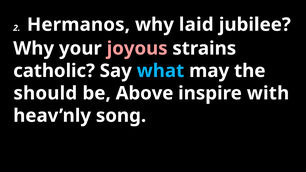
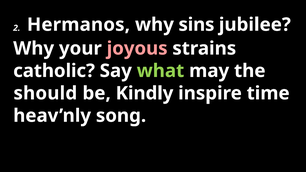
laid: laid -> sins
what colour: light blue -> light green
Above: Above -> Kindly
with: with -> time
